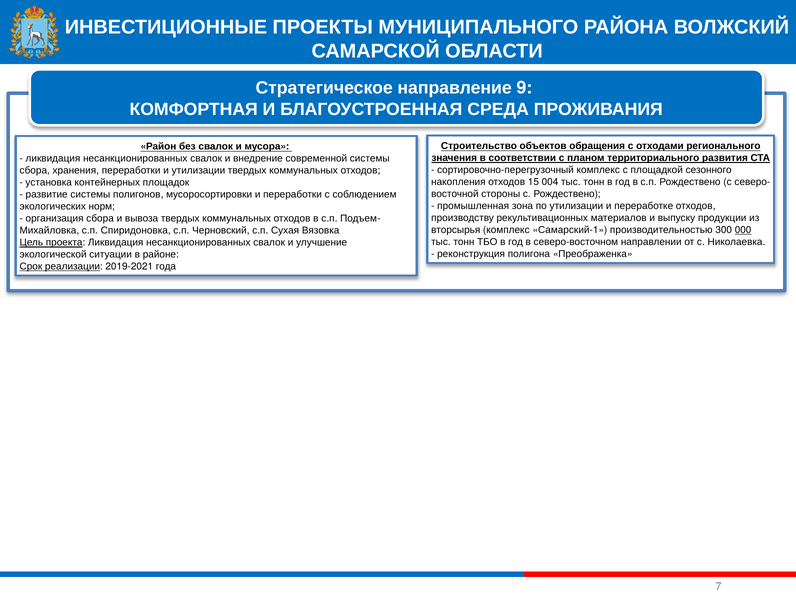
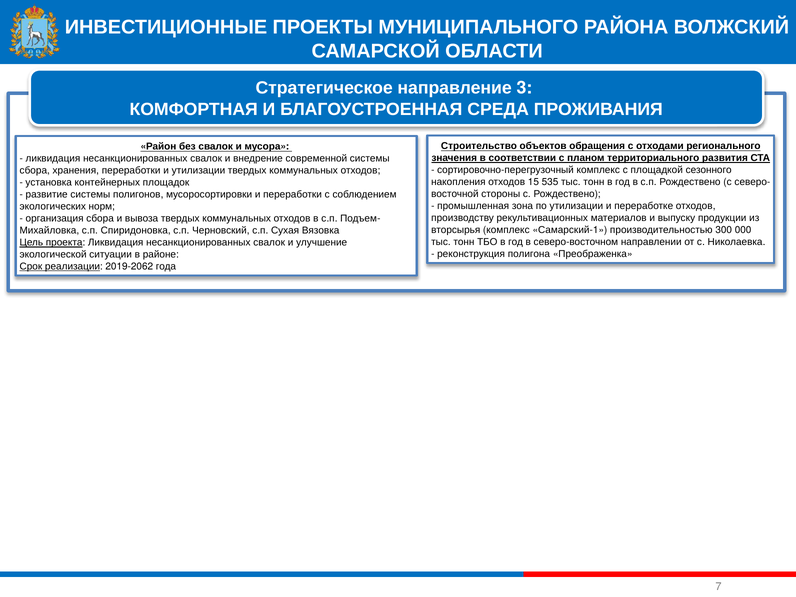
9: 9 -> 3
004: 004 -> 535
000 underline: present -> none
2019-2021: 2019-2021 -> 2019-2062
